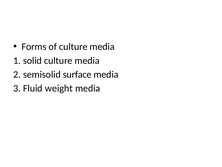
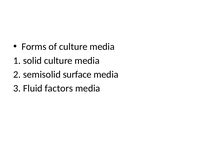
weight: weight -> factors
